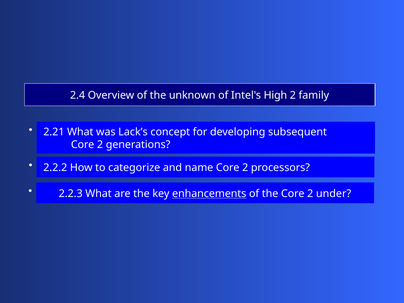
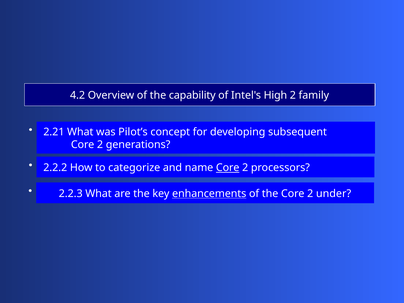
2.4: 2.4 -> 4.2
unknown: unknown -> capability
Lack’s: Lack’s -> Pilot’s
Core at (228, 168) underline: none -> present
